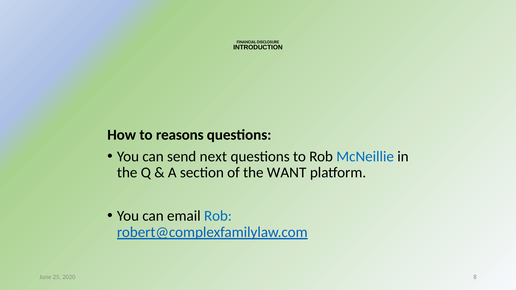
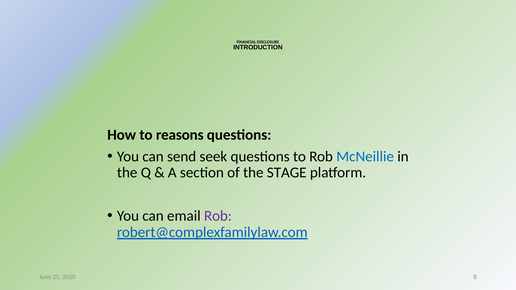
next: next -> seek
WANT: WANT -> STAGE
Rob at (218, 216) colour: blue -> purple
